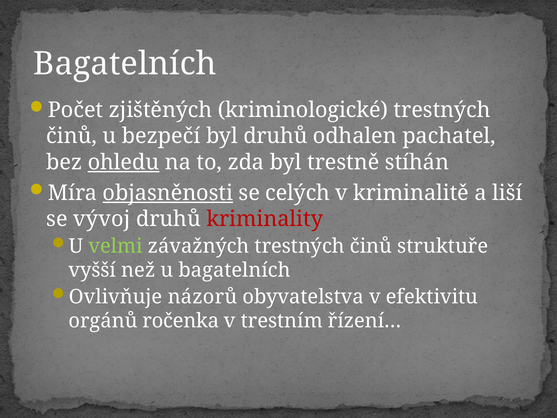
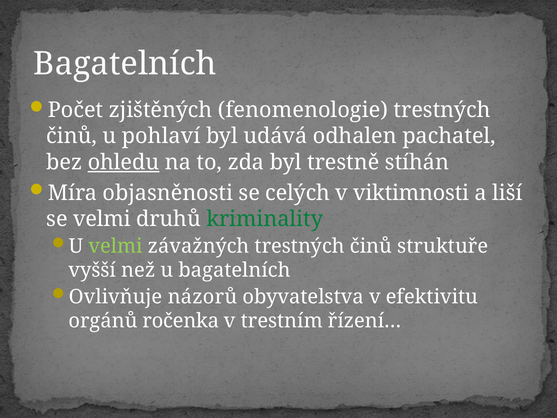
kriminologické: kriminologické -> fenomenologie
bezpečí: bezpečí -> pohlaví
byl druhů: druhů -> udává
objasněnosti underline: present -> none
kriminalitě: kriminalitě -> viktimnosti
se vývoj: vývoj -> velmi
kriminality colour: red -> green
